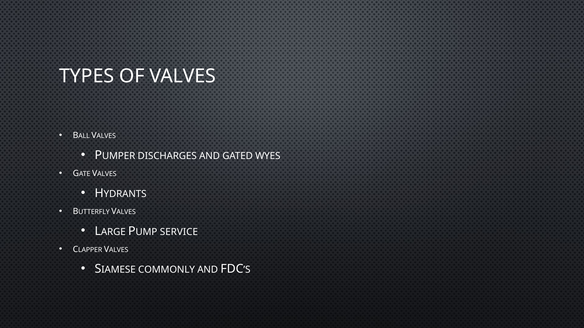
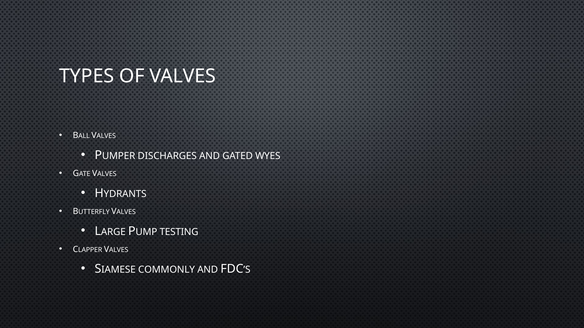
SERVICE: SERVICE -> TESTING
